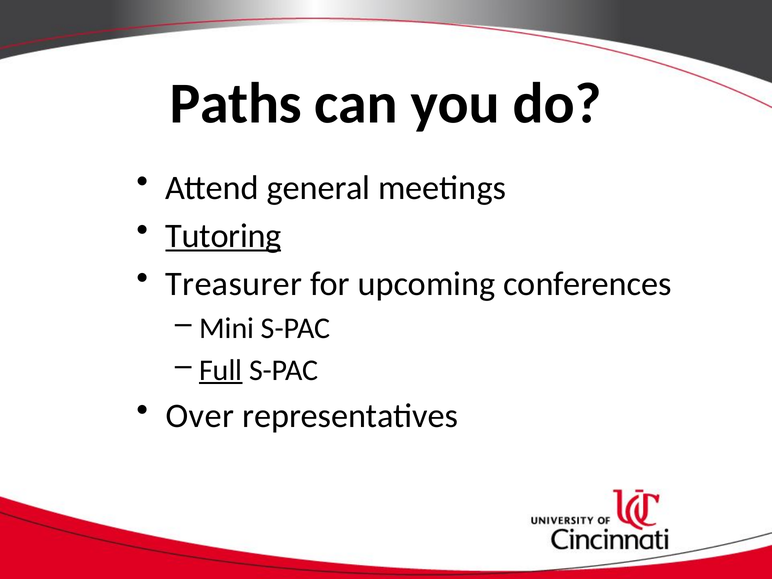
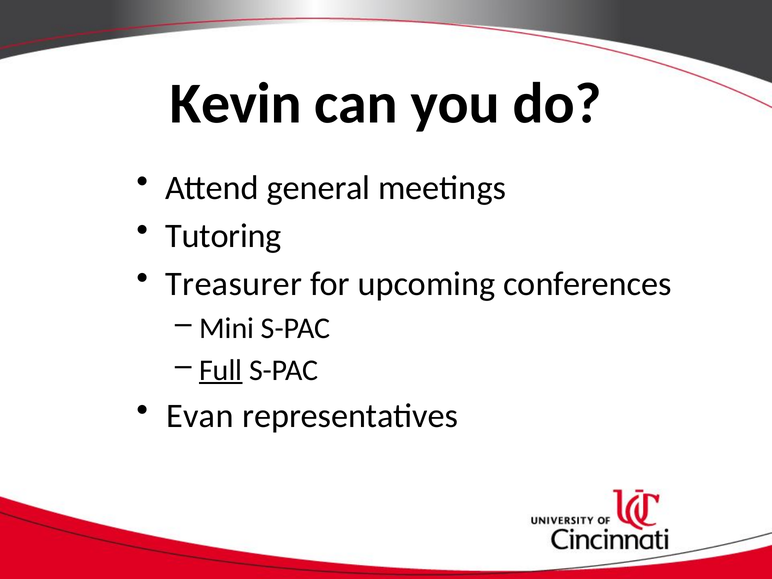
Paths: Paths -> Kevin
Tutoring underline: present -> none
Over: Over -> Evan
